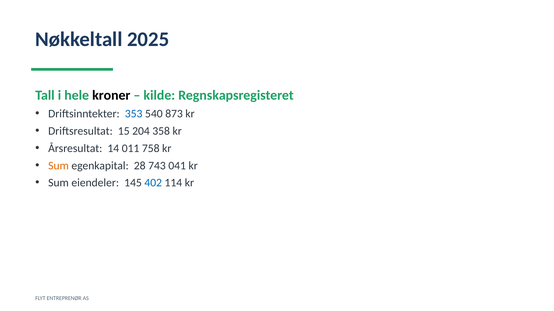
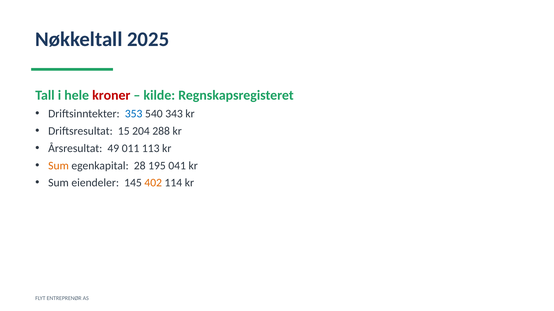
kroner colour: black -> red
873: 873 -> 343
358: 358 -> 288
14: 14 -> 49
758: 758 -> 113
743: 743 -> 195
402 colour: blue -> orange
